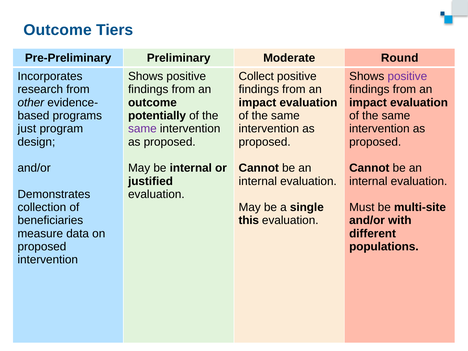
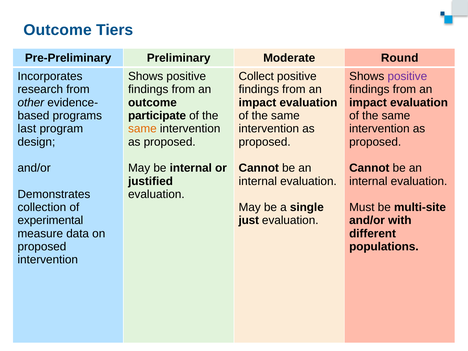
potentially: potentially -> participate
just: just -> last
same at (142, 129) colour: purple -> orange
beneficiaries: beneficiaries -> experimental
this: this -> just
